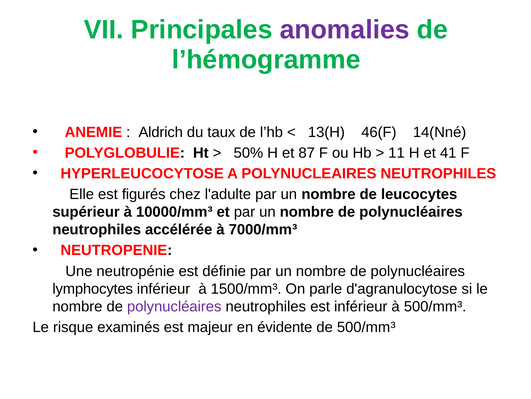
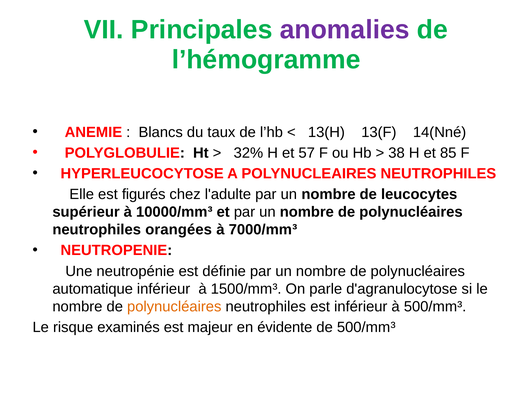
Aldrich: Aldrich -> Blancs
46(F: 46(F -> 13(F
50%: 50% -> 32%
87: 87 -> 57
11: 11 -> 38
41: 41 -> 85
accélérée: accélérée -> orangées
lymphocytes: lymphocytes -> automatique
polynucléaires at (174, 306) colour: purple -> orange
